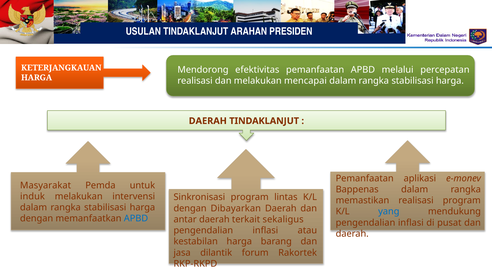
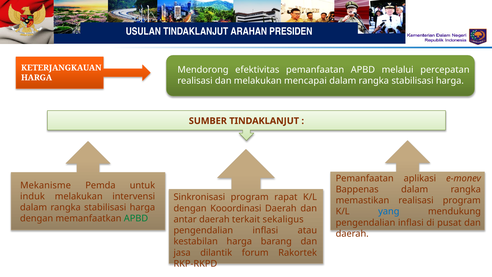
DAERAH at (208, 121): DAERAH -> SUMBER
Masyarakat: Masyarakat -> Mekanisme
lintas: lintas -> rapat
Dibayarkan: Dibayarkan -> Kooordinasi
APBD at (136, 218) colour: blue -> green
